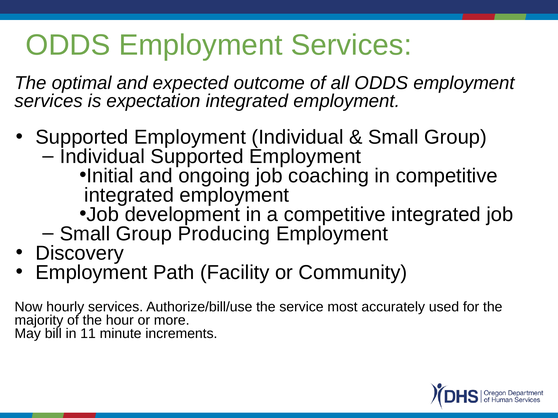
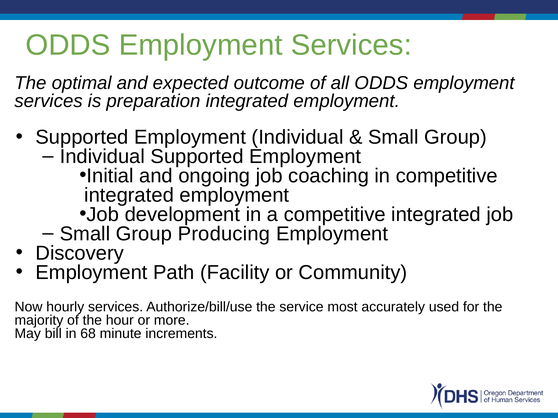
expectation: expectation -> preparation
11: 11 -> 68
